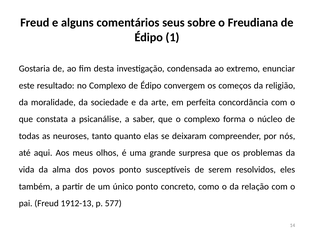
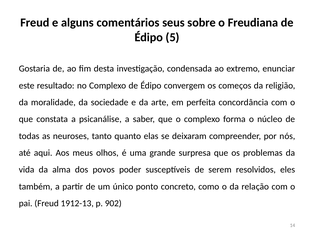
1: 1 -> 5
povos ponto: ponto -> poder
577: 577 -> 902
